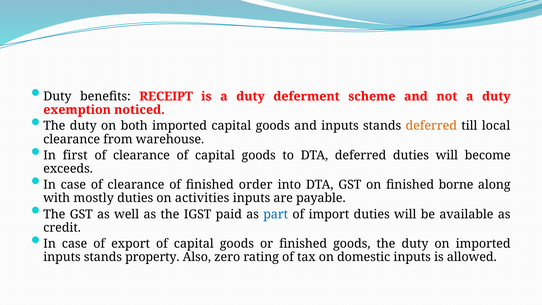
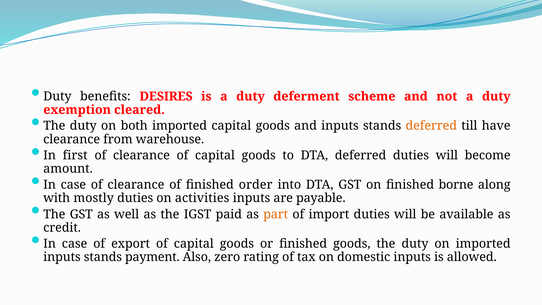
RECEIPT: RECEIPT -> DESIRES
noticed: noticed -> cleared
local: local -> have
exceeds: exceeds -> amount
part colour: blue -> orange
property: property -> payment
